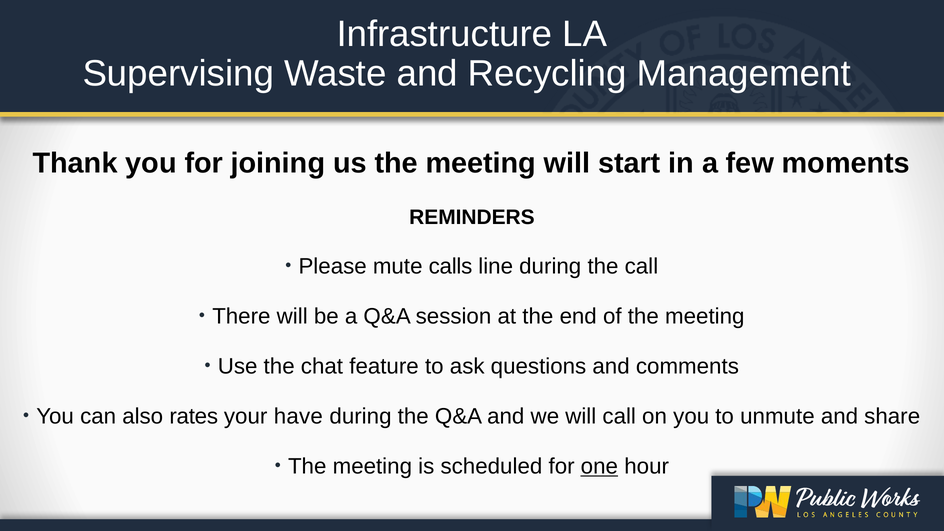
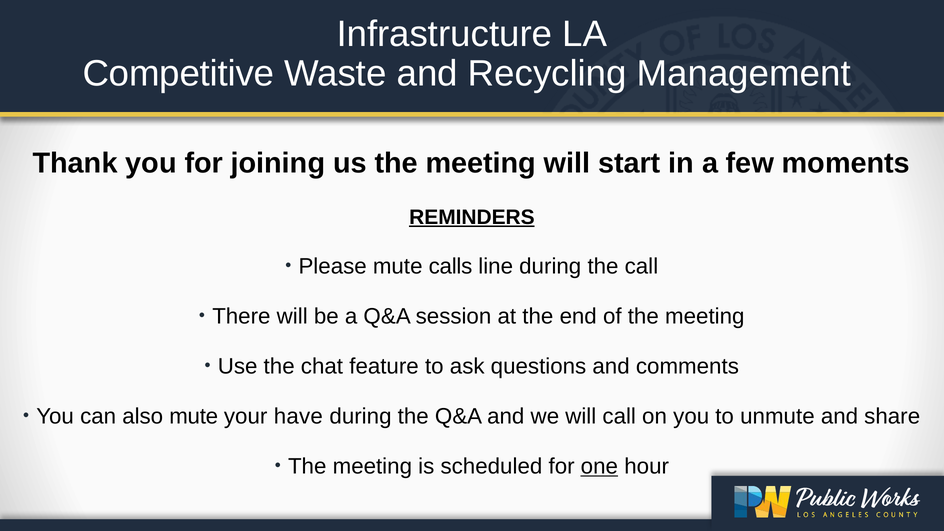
Supervising: Supervising -> Competitive
REMINDERS underline: none -> present
also rates: rates -> mute
